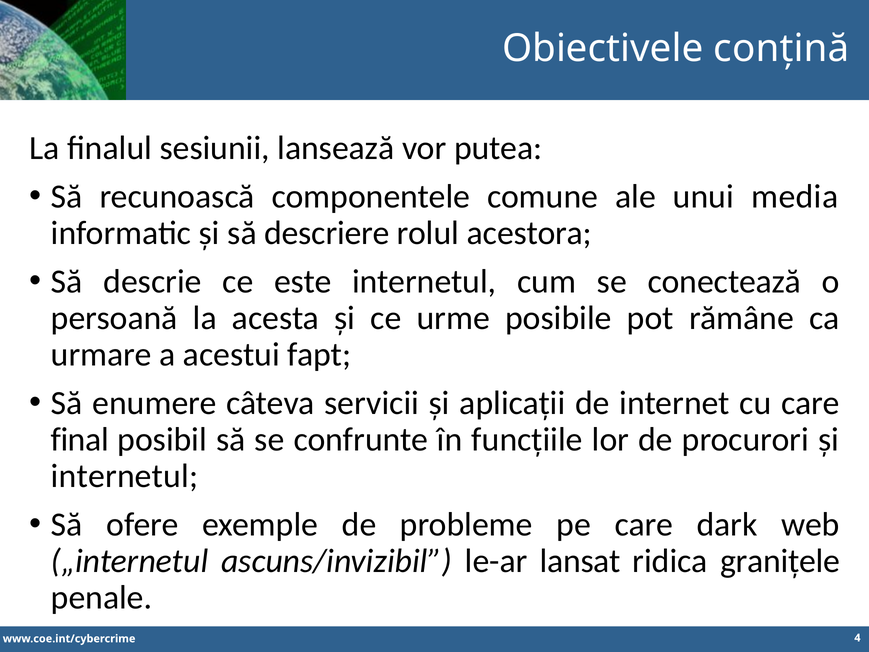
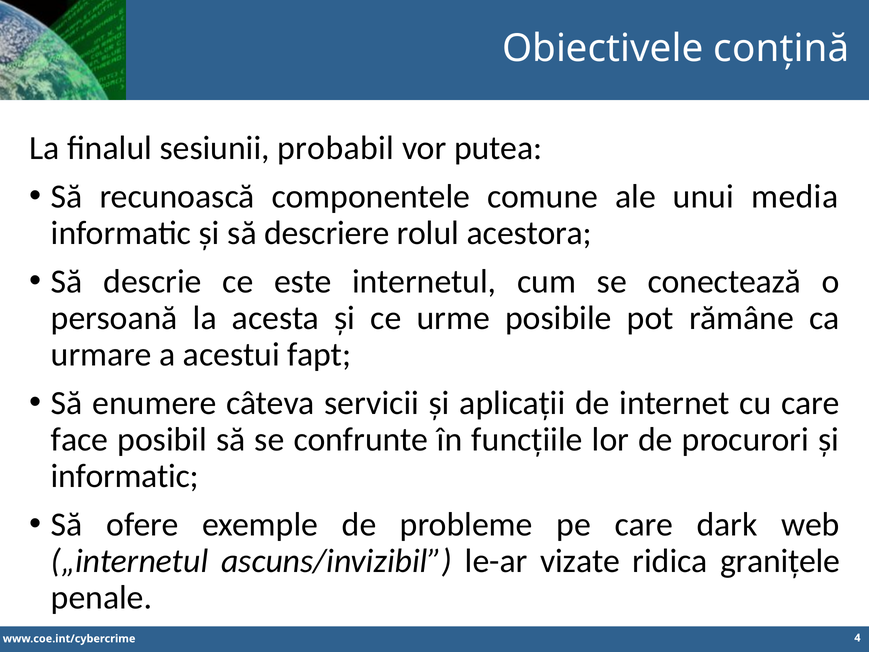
lansează: lansează -> probabil
final: final -> face
internetul at (125, 476): internetul -> informatic
lansat: lansat -> vizate
